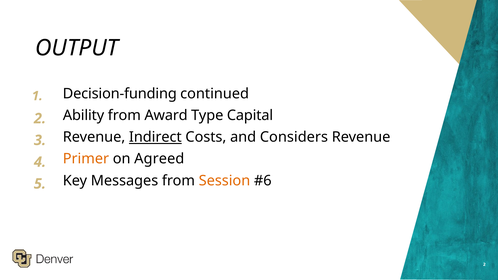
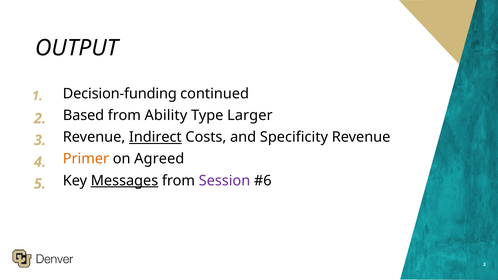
Ability: Ability -> Based
Award: Award -> Ability
Capital: Capital -> Larger
Considers: Considers -> Specificity
Messages underline: none -> present
Session colour: orange -> purple
